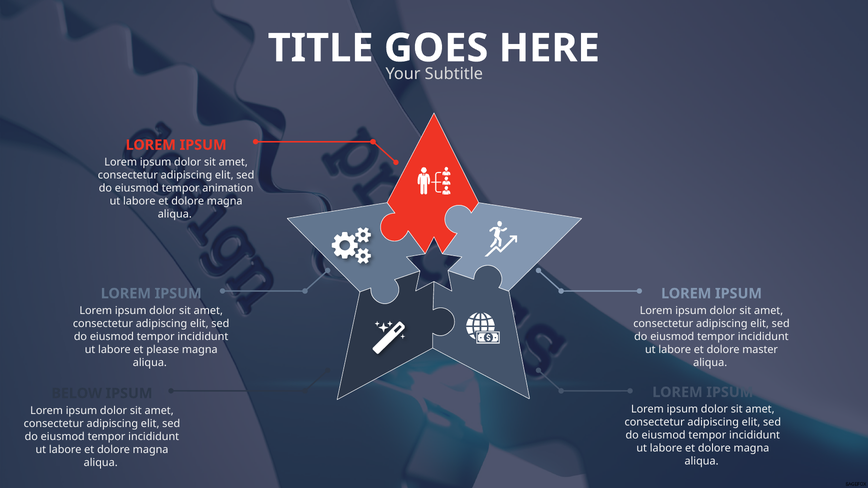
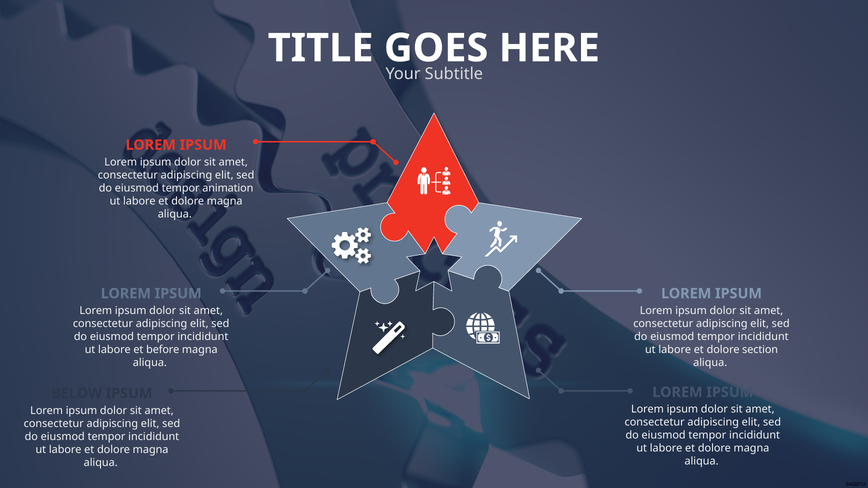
please: please -> before
master: master -> section
